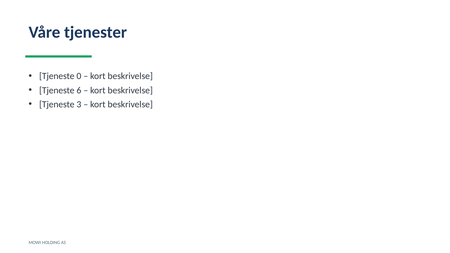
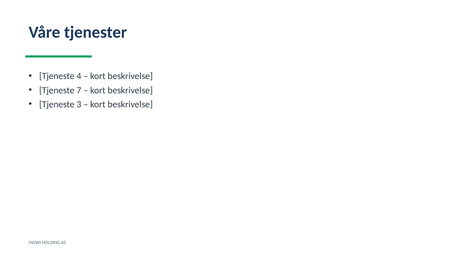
0: 0 -> 4
6: 6 -> 7
